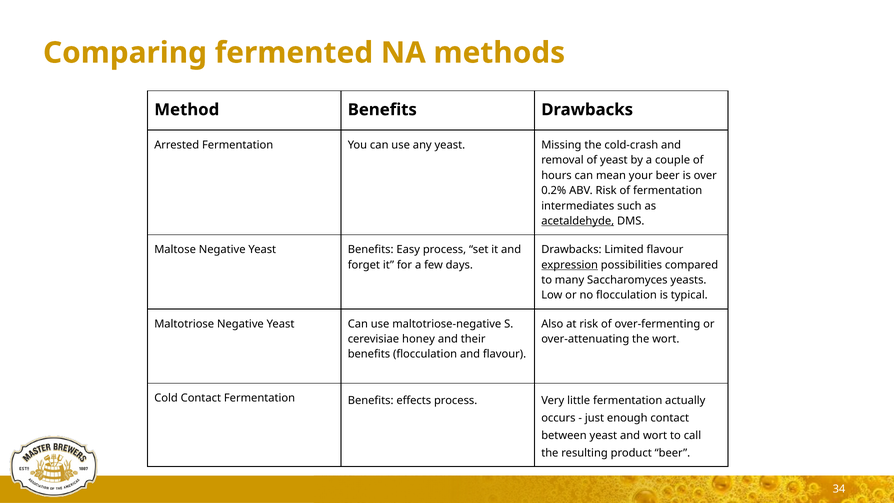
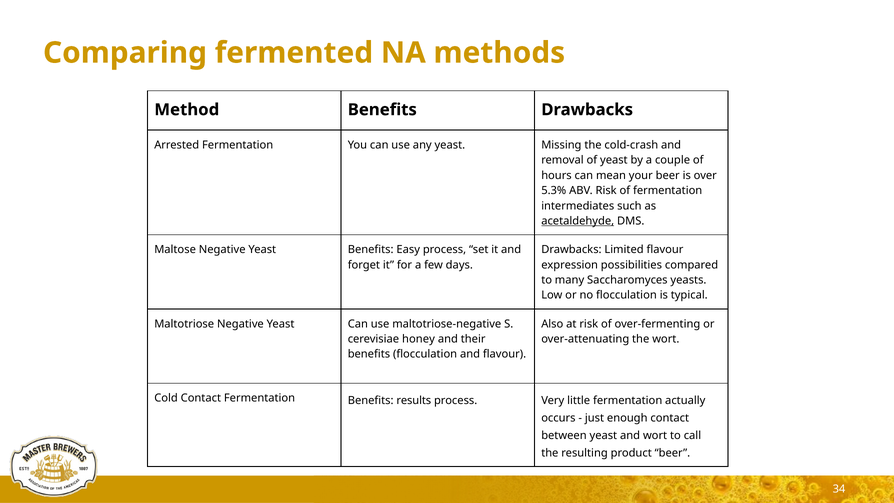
0.2%: 0.2% -> 5.3%
expression underline: present -> none
effects: effects -> results
